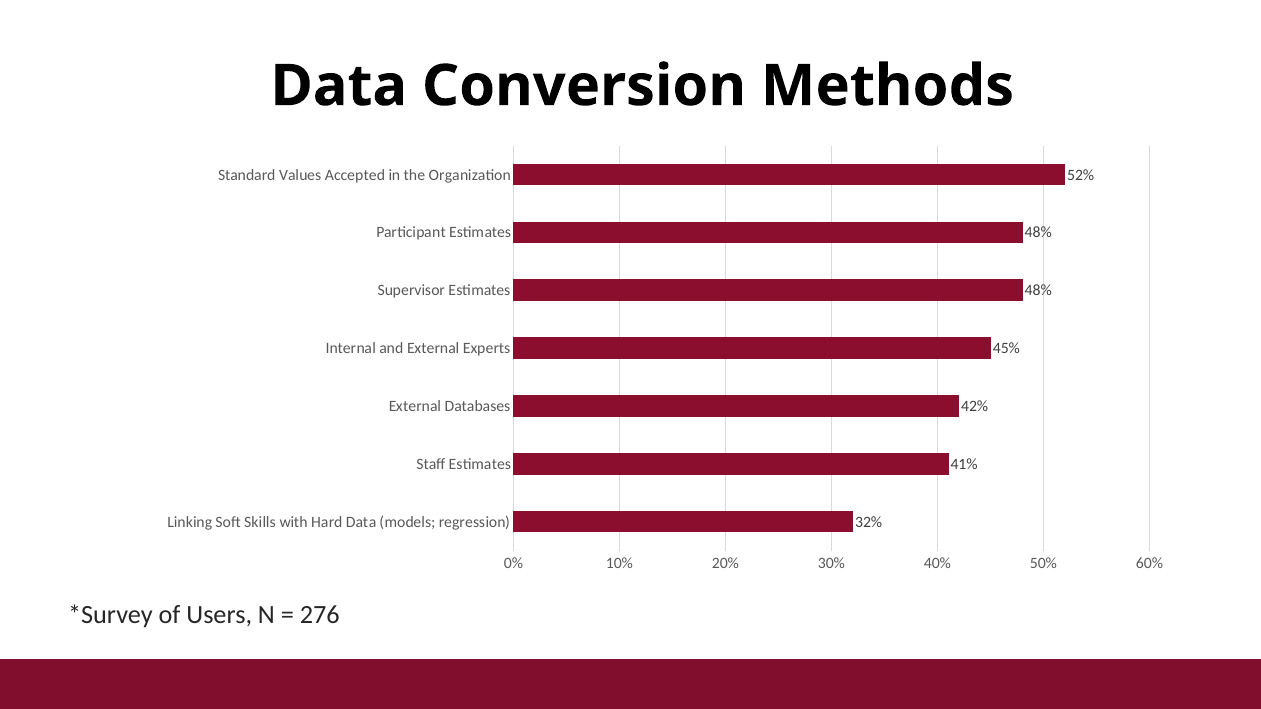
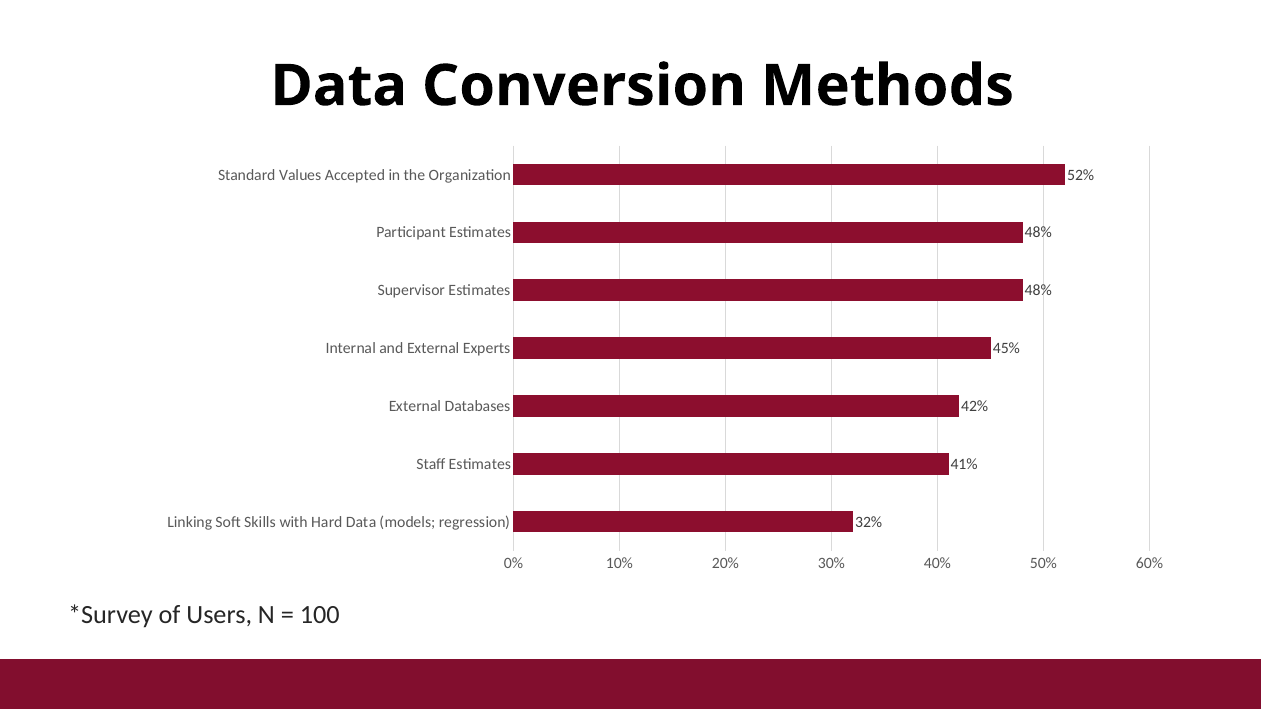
276: 276 -> 100
